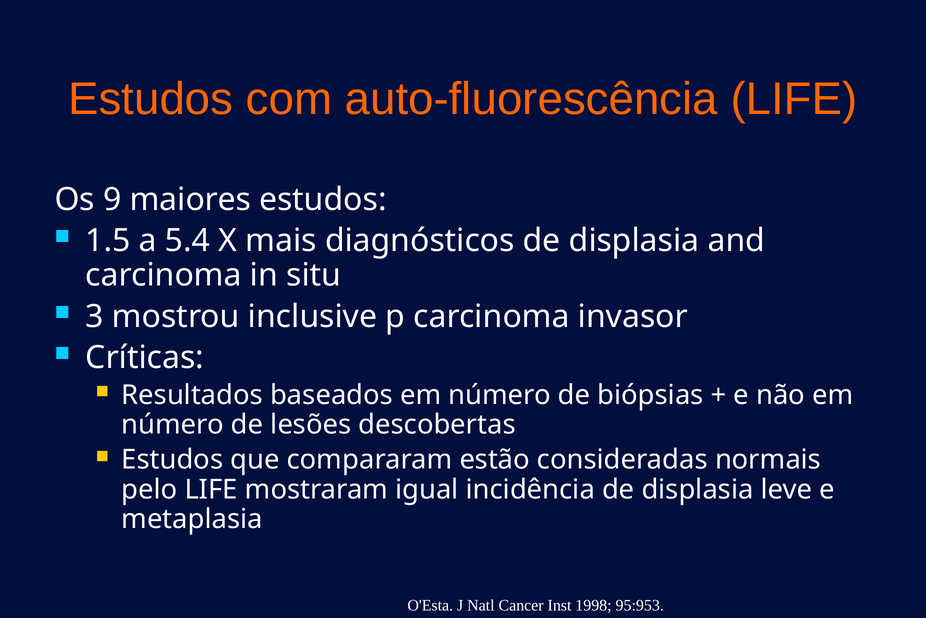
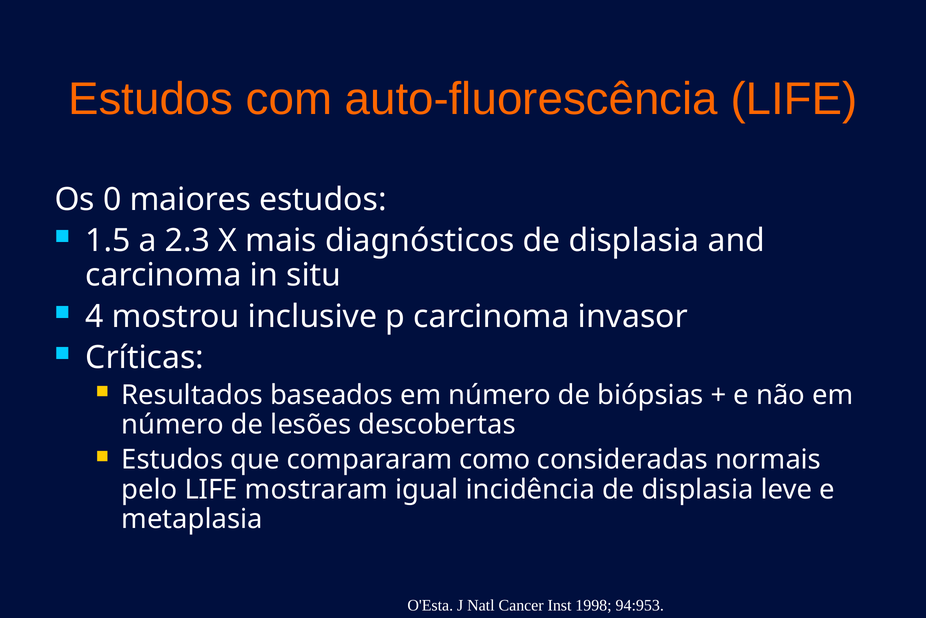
9: 9 -> 0
5.4: 5.4 -> 2.3
3: 3 -> 4
estão: estão -> como
95:953: 95:953 -> 94:953
